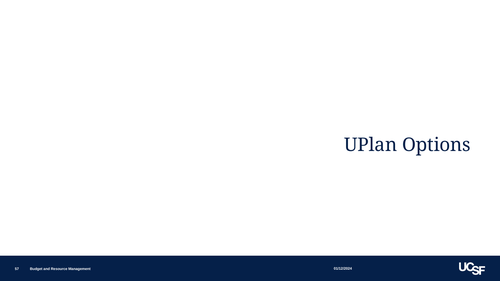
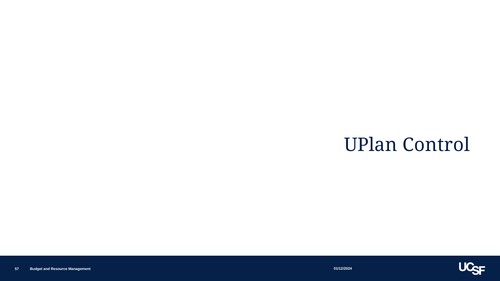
Options: Options -> Control
